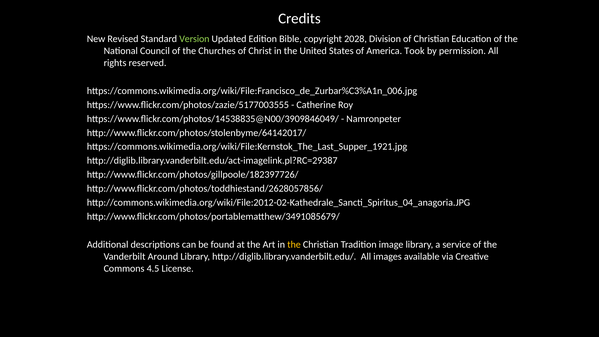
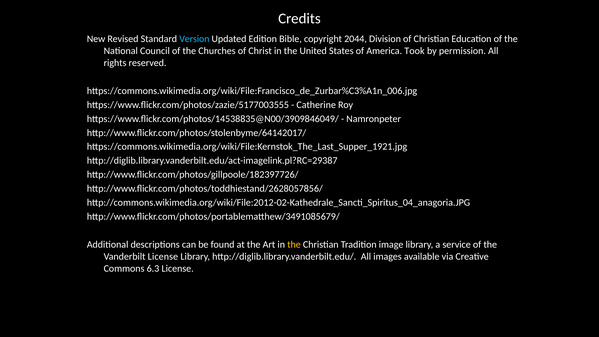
Version colour: light green -> light blue
2028: 2028 -> 2044
Vanderbilt Around: Around -> License
4.5: 4.5 -> 6.3
